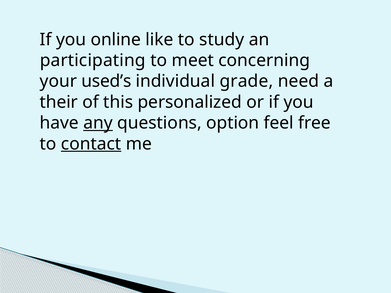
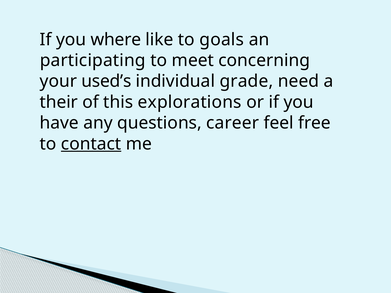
online: online -> where
study: study -> goals
personalized: personalized -> explorations
any underline: present -> none
option: option -> career
